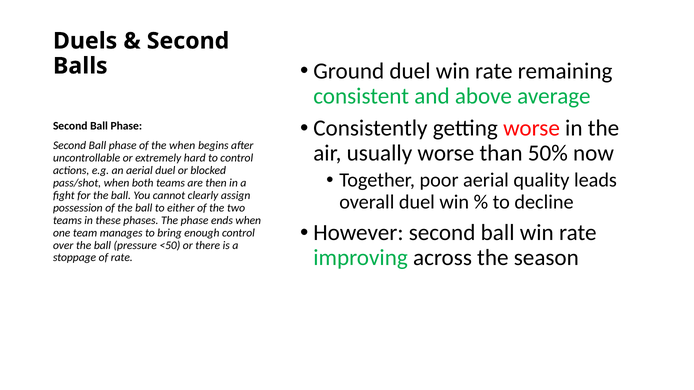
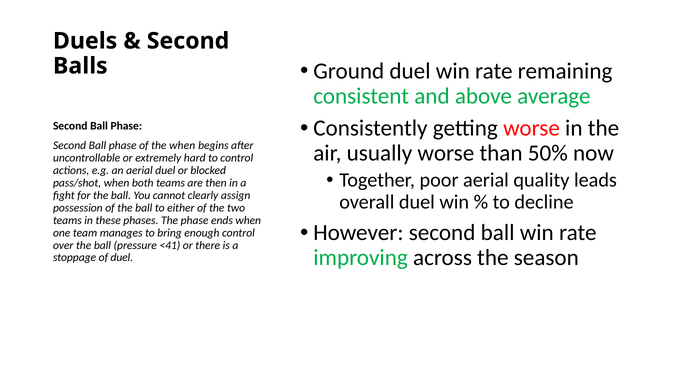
<50: <50 -> <41
of rate: rate -> duel
